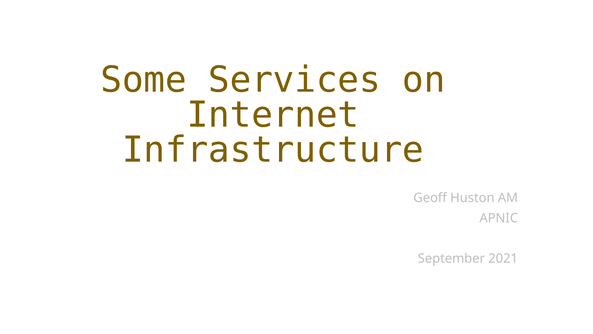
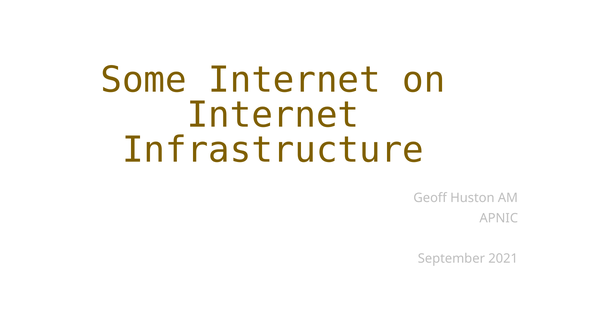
Some Services: Services -> Internet
